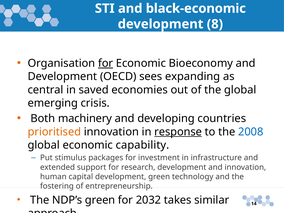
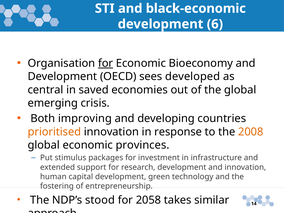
8: 8 -> 6
expanding: expanding -> developed
machinery: machinery -> improving
response underline: present -> none
2008 colour: blue -> orange
capability: capability -> provinces
NDP’s green: green -> stood
2032: 2032 -> 2058
